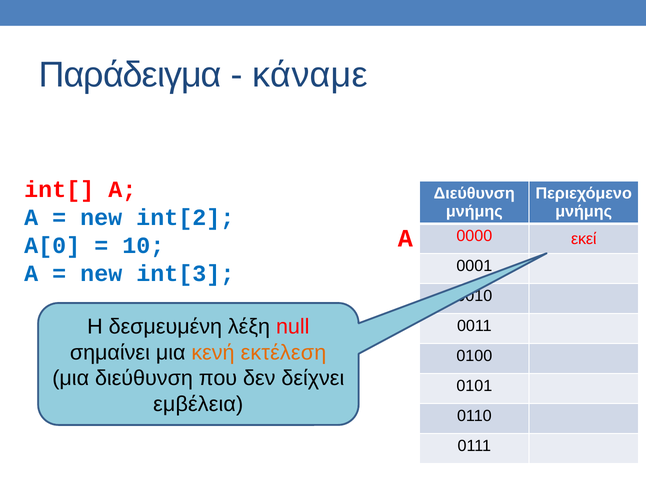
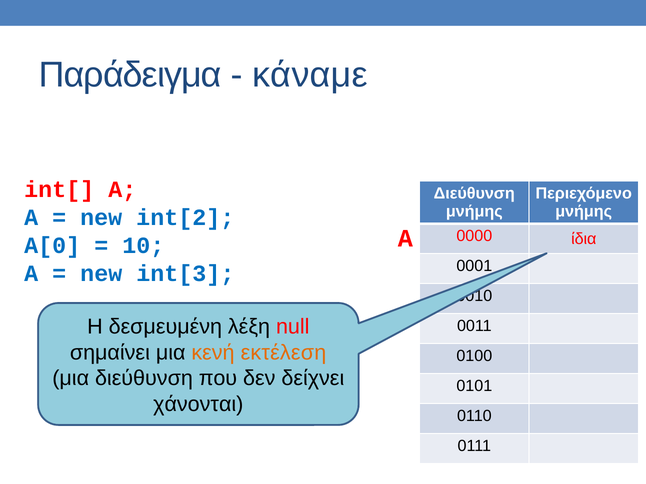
εκεί: εκεί -> ίδια
εμβέλεια: εμβέλεια -> χάνονται
